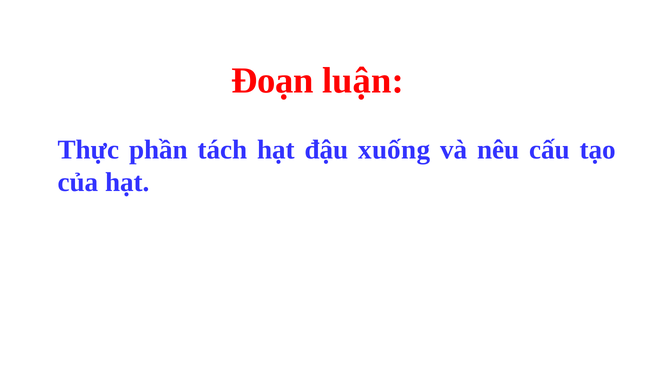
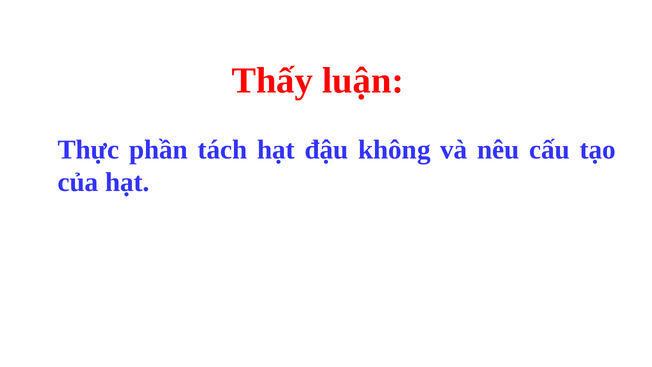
Đoạn: Đoạn -> Thấy
xuống: xuống -> không
